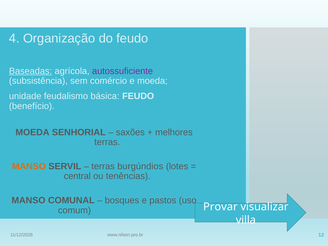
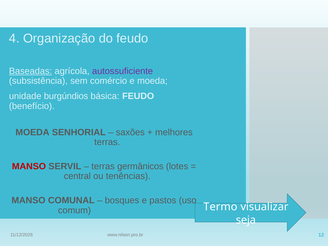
feudalismo: feudalismo -> burgúndios
MANSO at (29, 166) colour: orange -> red
burgúndios: burgúndios -> germânicos
Provar: Provar -> Termo
villa: villa -> seja
